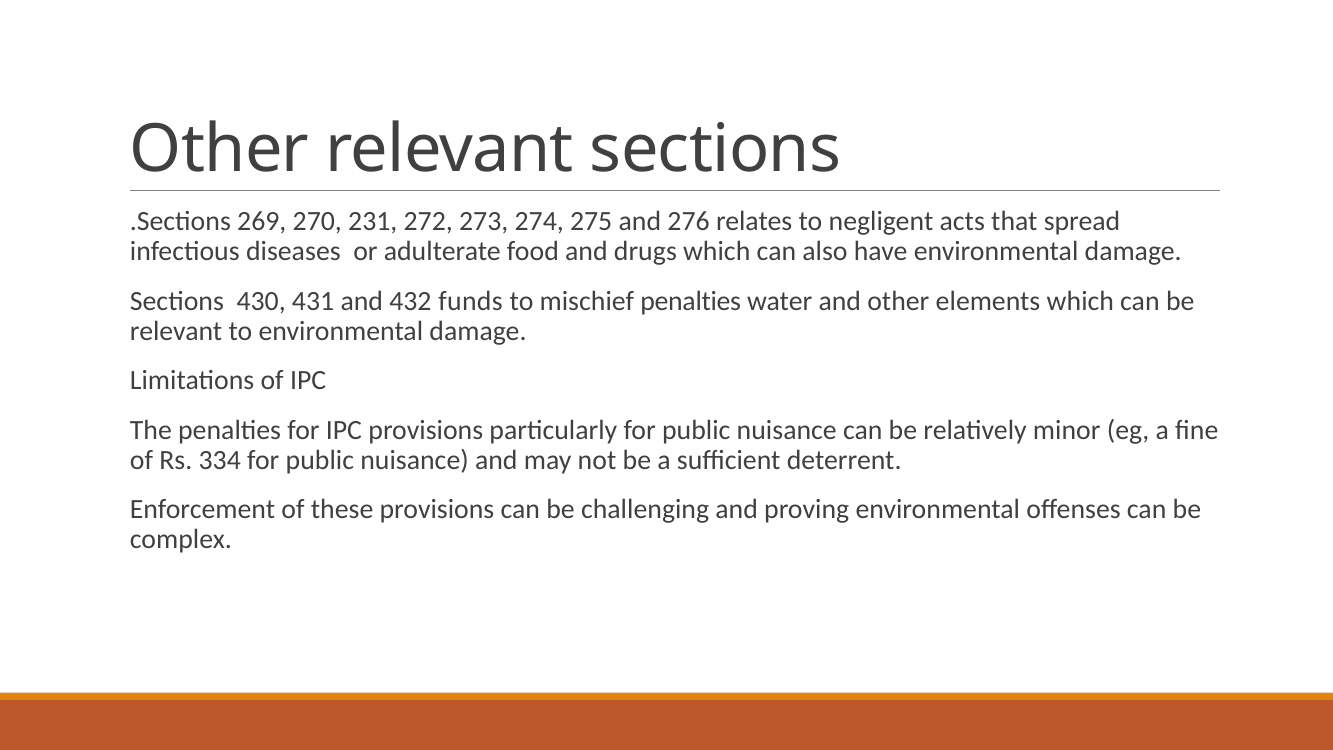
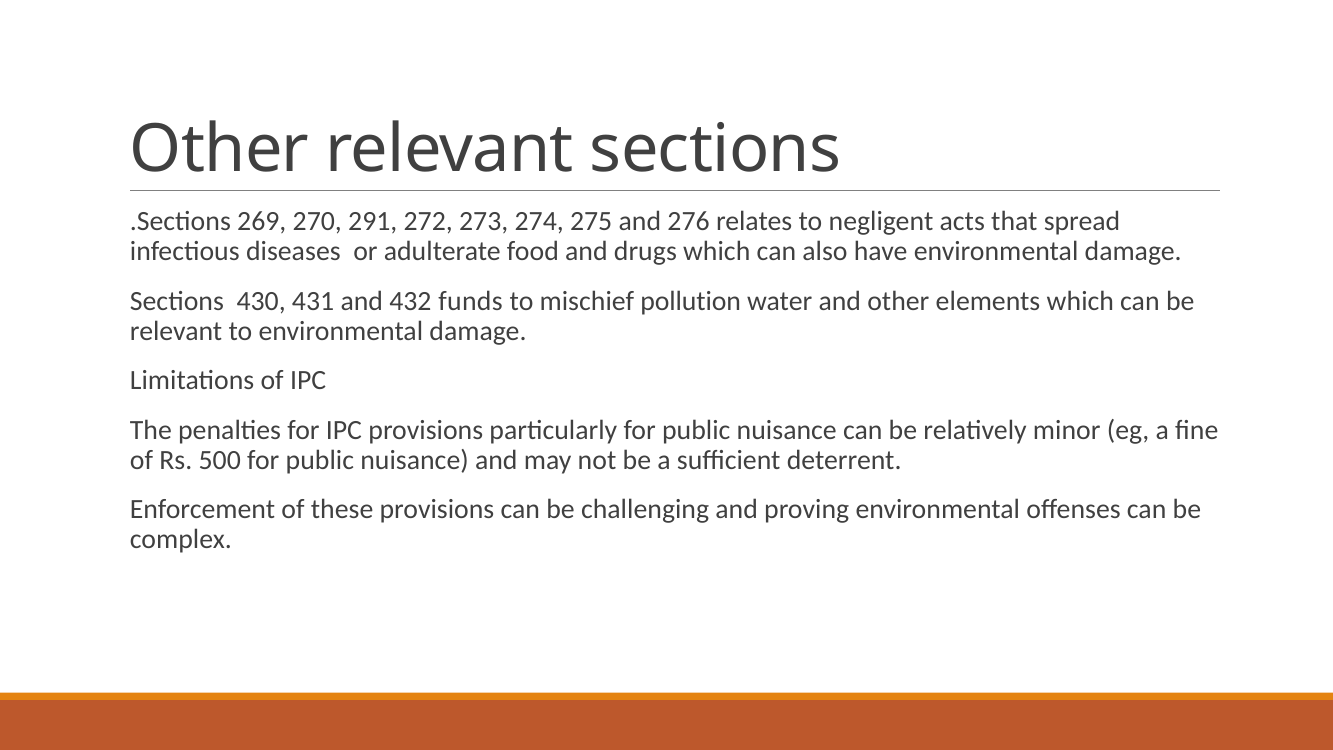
231: 231 -> 291
mischief penalties: penalties -> pollution
334: 334 -> 500
